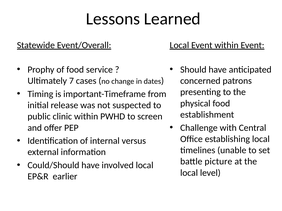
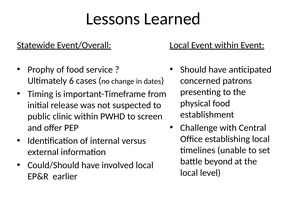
7: 7 -> 6
picture: picture -> beyond
